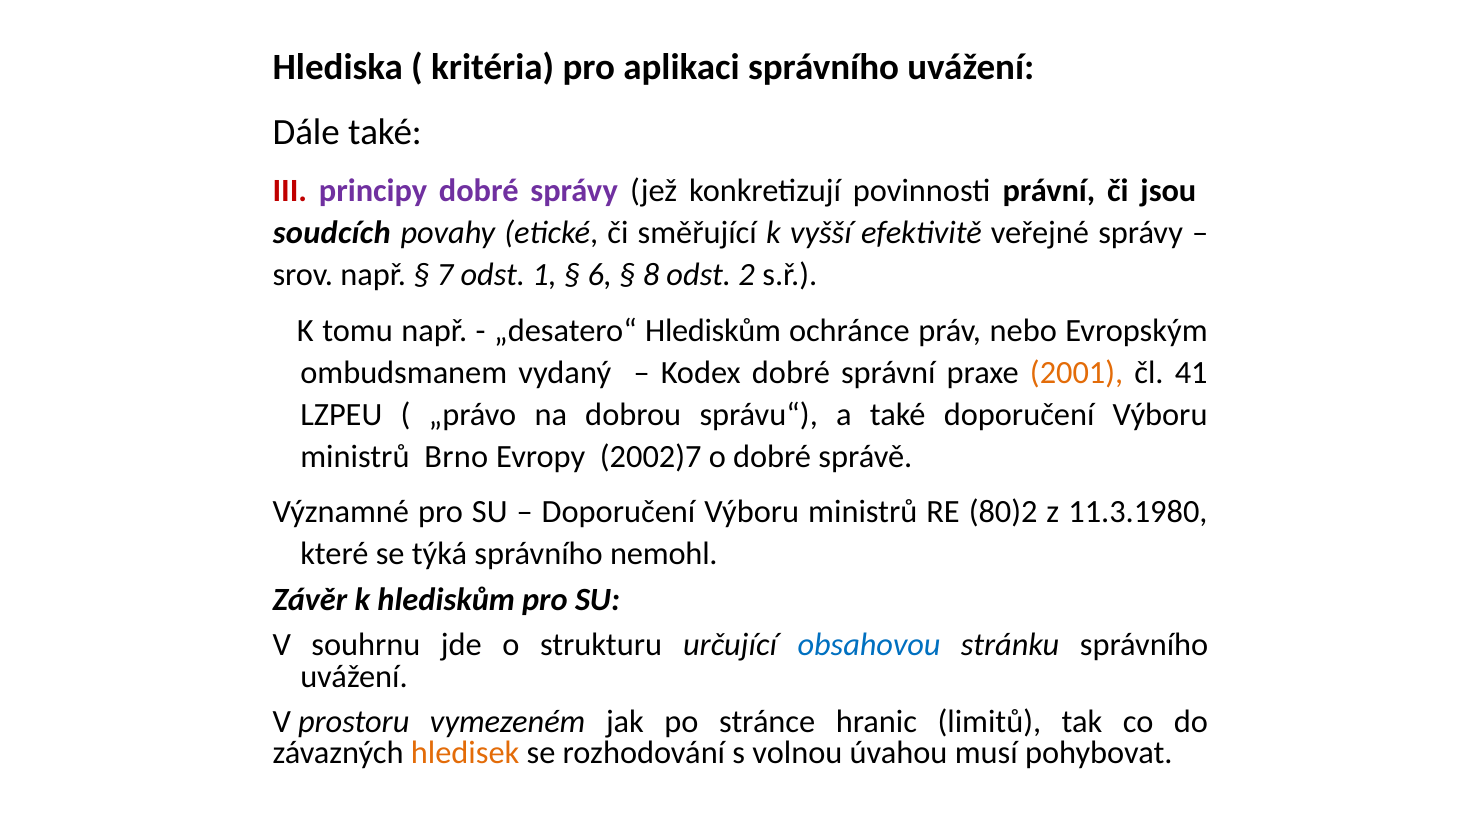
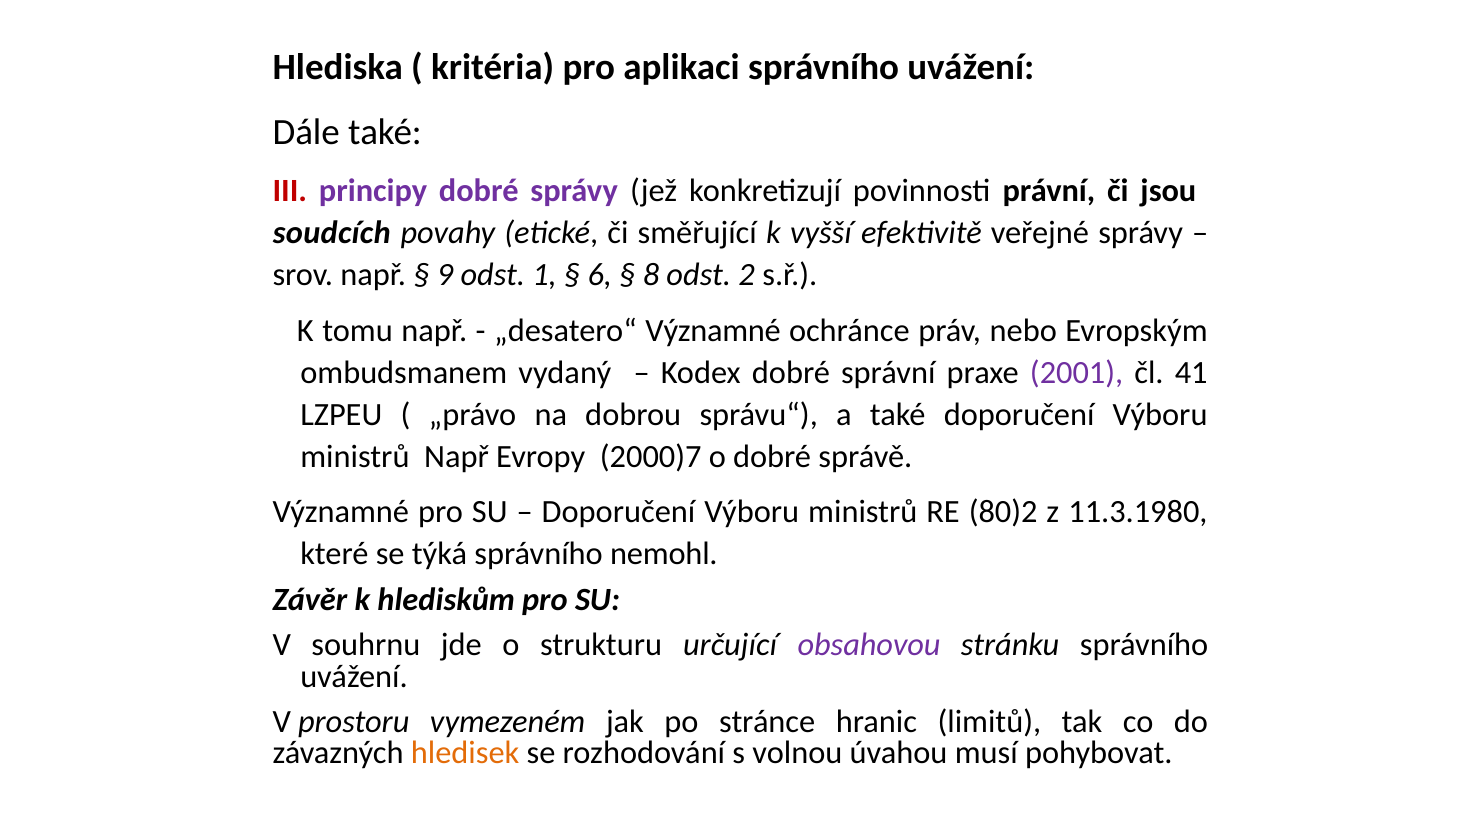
7: 7 -> 9
„desatero“ Hlediskům: Hlediskům -> Významné
2001 colour: orange -> purple
ministrů Brno: Brno -> Např
2002)7: 2002)7 -> 2000)7
obsahovou colour: blue -> purple
